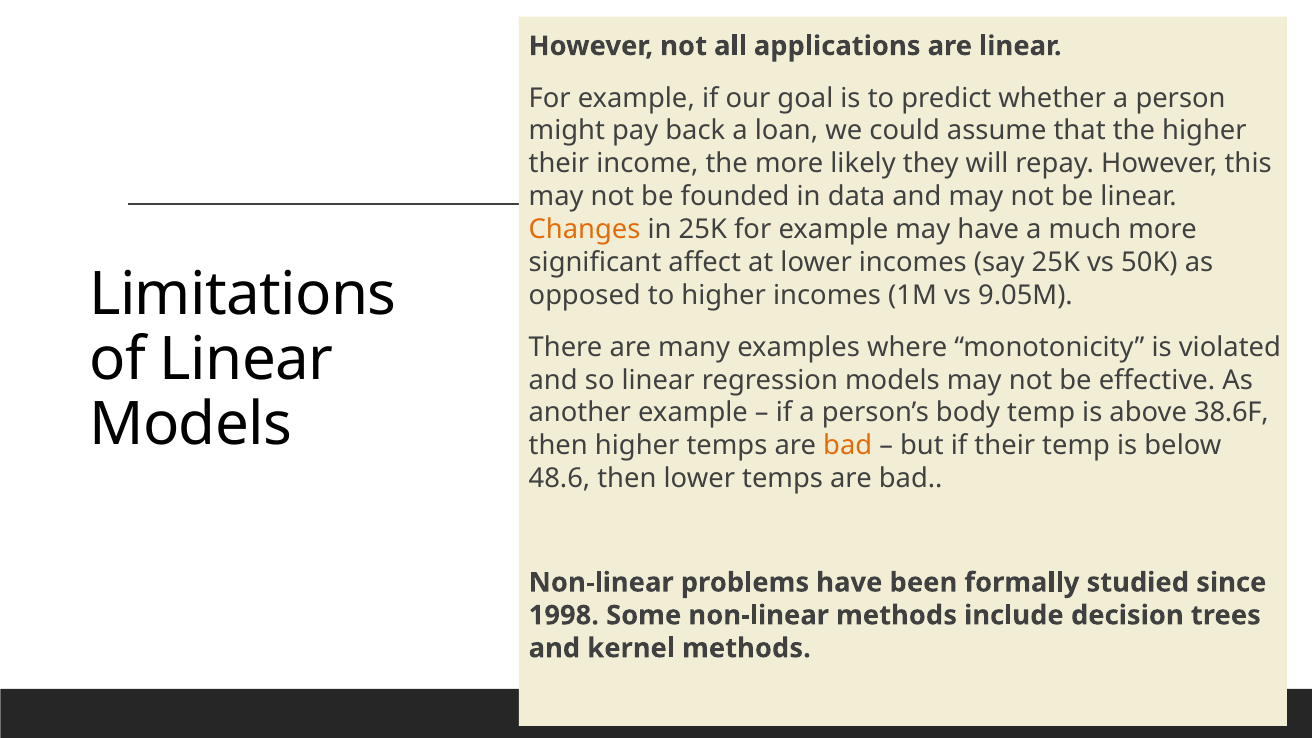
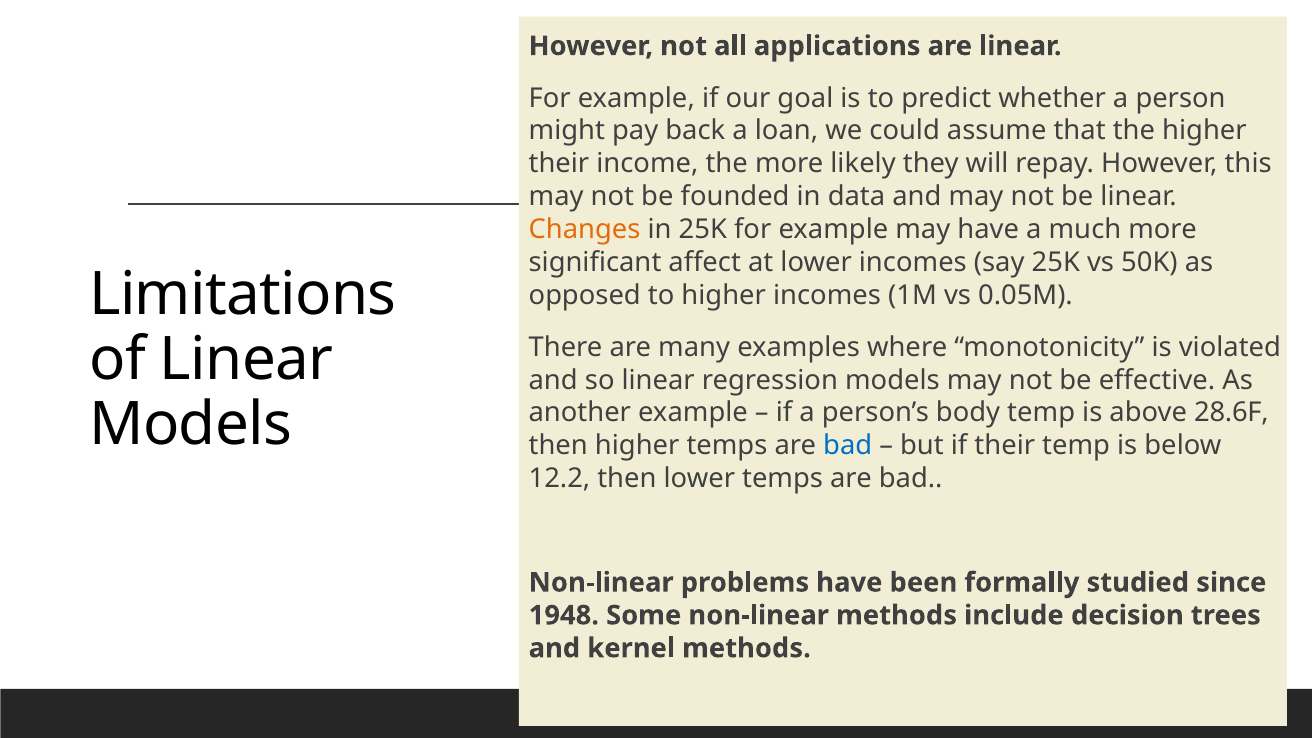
9.05M: 9.05M -> 0.05M
38.6F: 38.6F -> 28.6F
bad at (848, 446) colour: orange -> blue
48.6: 48.6 -> 12.2
1998: 1998 -> 1948
